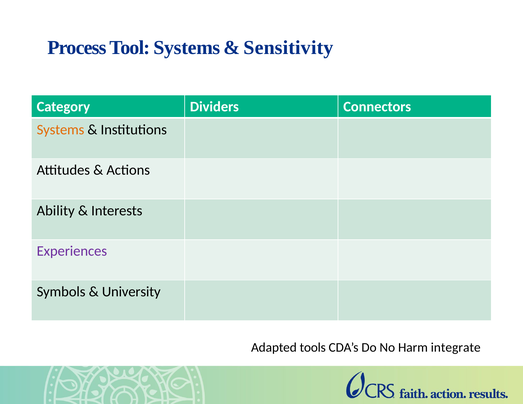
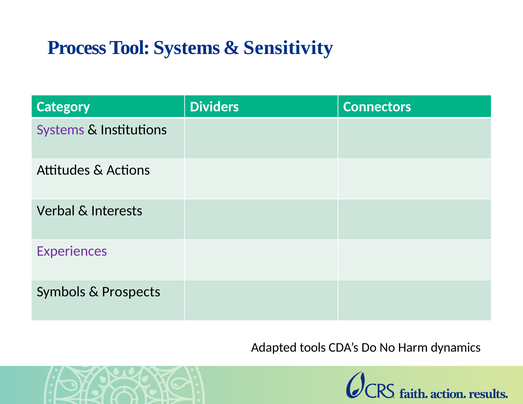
Systems at (60, 130) colour: orange -> purple
Ability: Ability -> Verbal
University: University -> Prospects
integrate: integrate -> dynamics
